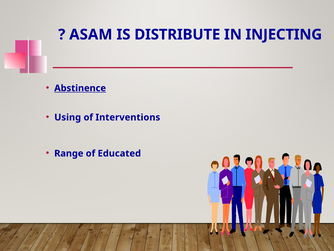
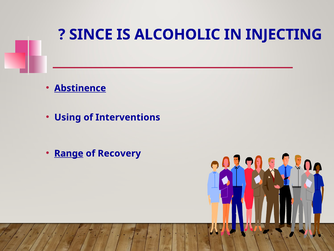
ASAM: ASAM -> SINCE
DISTRIBUTE: DISTRIBUTE -> ALCOHOLIC
Range underline: none -> present
Educated: Educated -> Recovery
